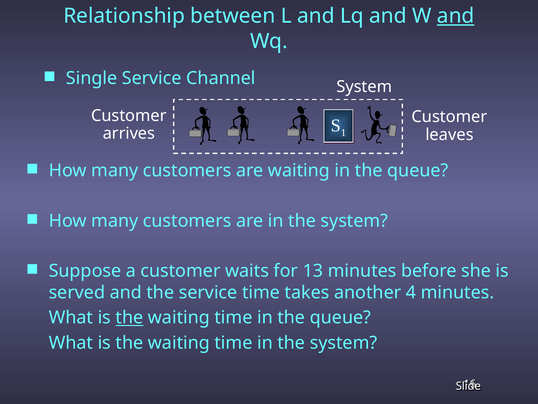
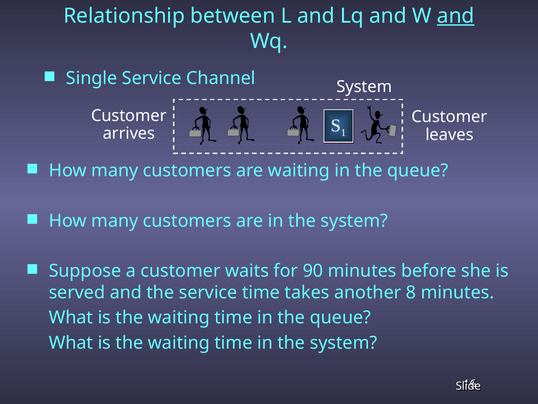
13: 13 -> 90
4: 4 -> 8
the at (129, 317) underline: present -> none
